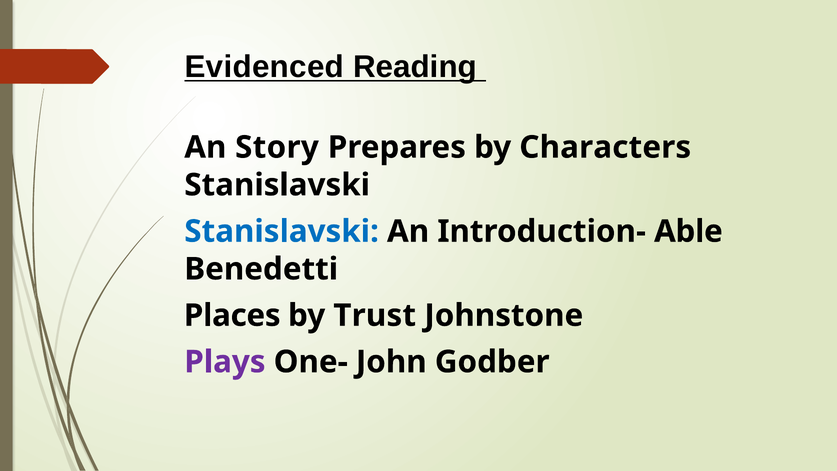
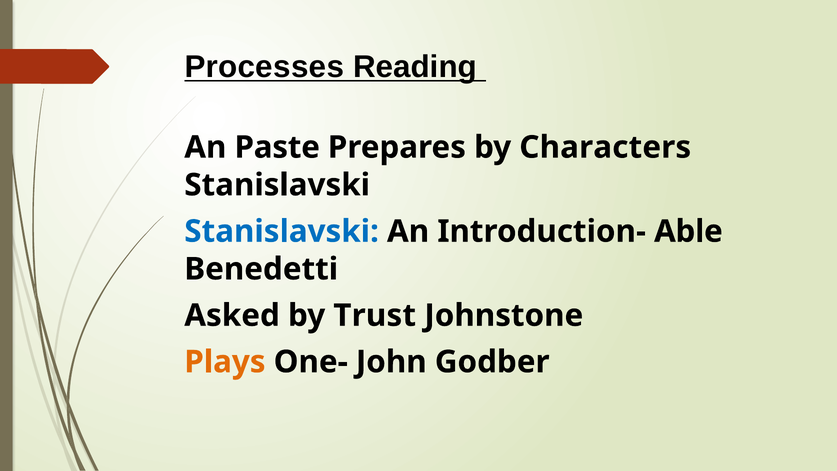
Evidenced: Evidenced -> Processes
Story: Story -> Paste
Places: Places -> Asked
Plays colour: purple -> orange
